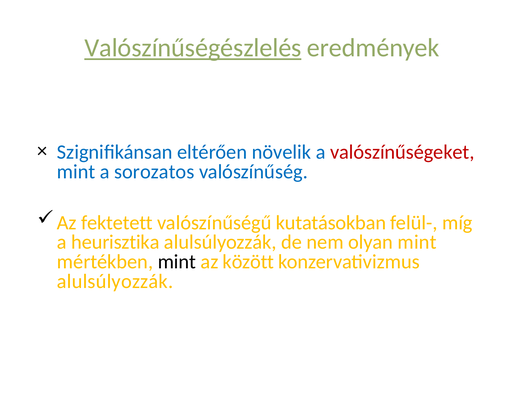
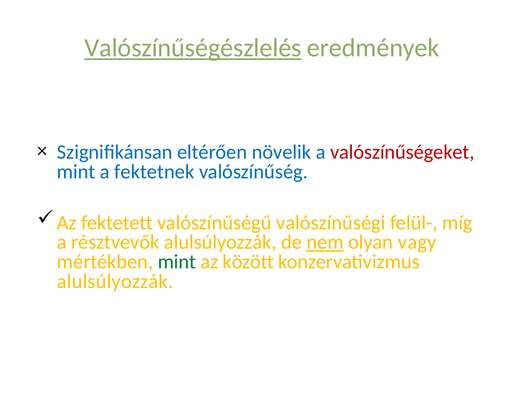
sorozatos: sorozatos -> fektetnek
kutatásokban: kutatásokban -> valószínűségi
heurisztika: heurisztika -> résztvevők
nem underline: none -> present
olyan mint: mint -> vagy
mint at (177, 262) colour: black -> green
